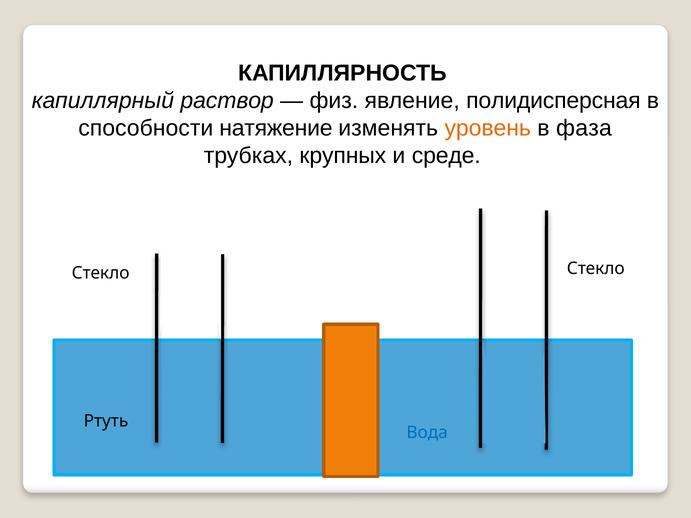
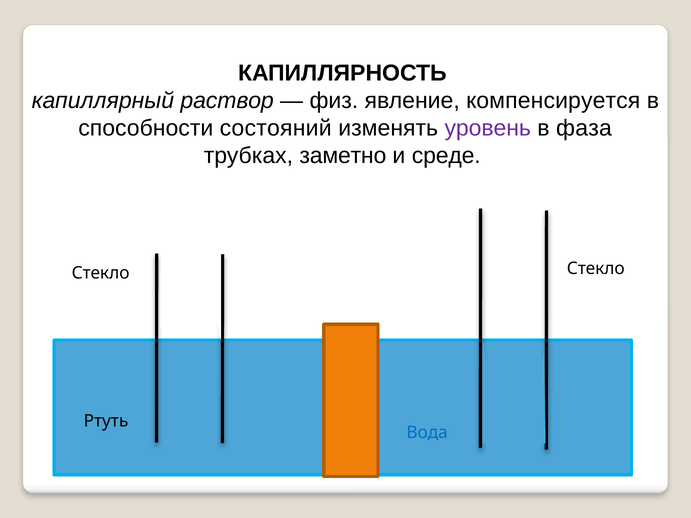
полидисперсная: полидисперсная -> компенсируется
натяжение: натяжение -> состояний
уровень colour: orange -> purple
крупных: крупных -> заметно
